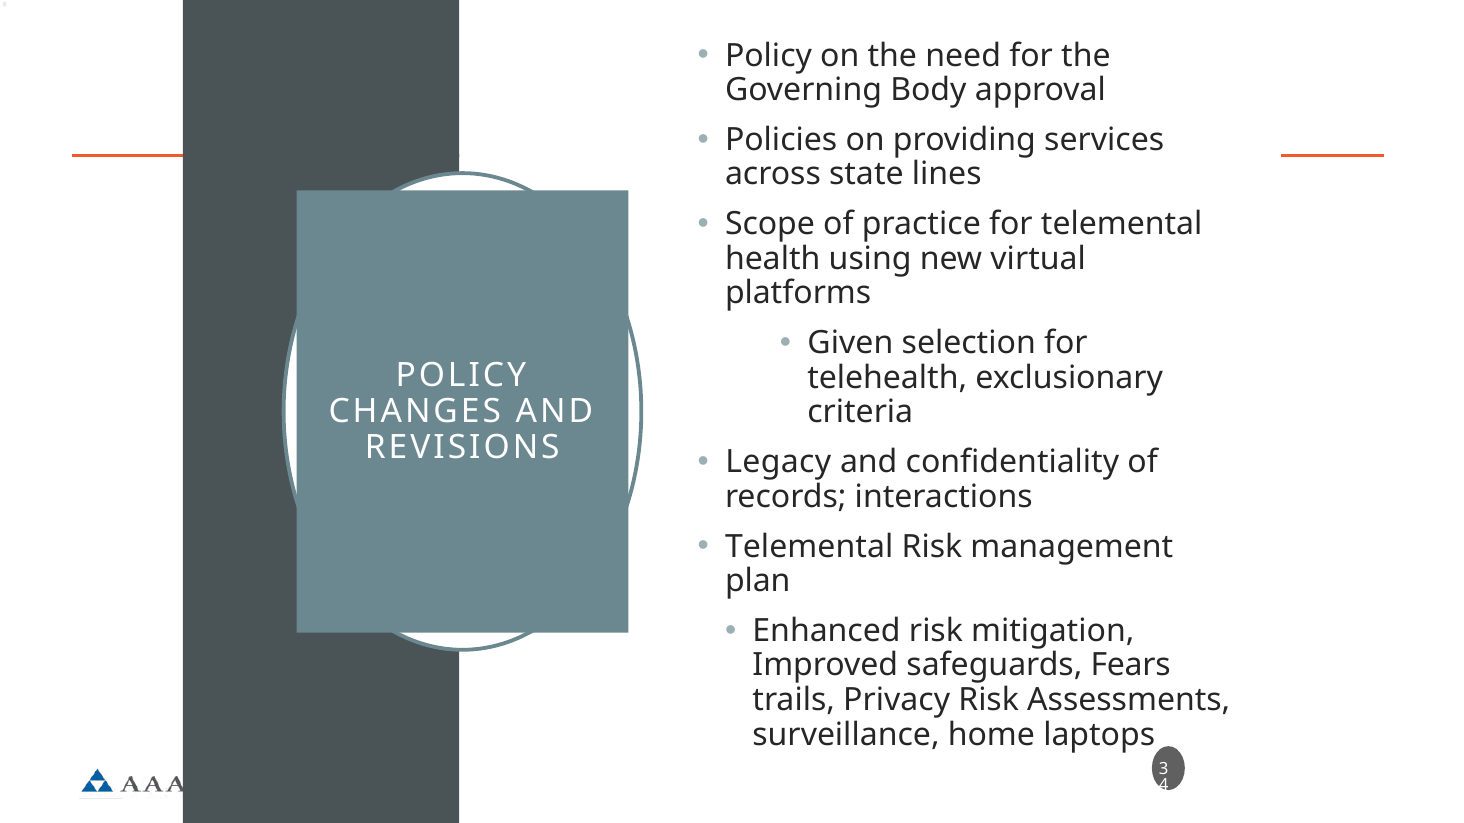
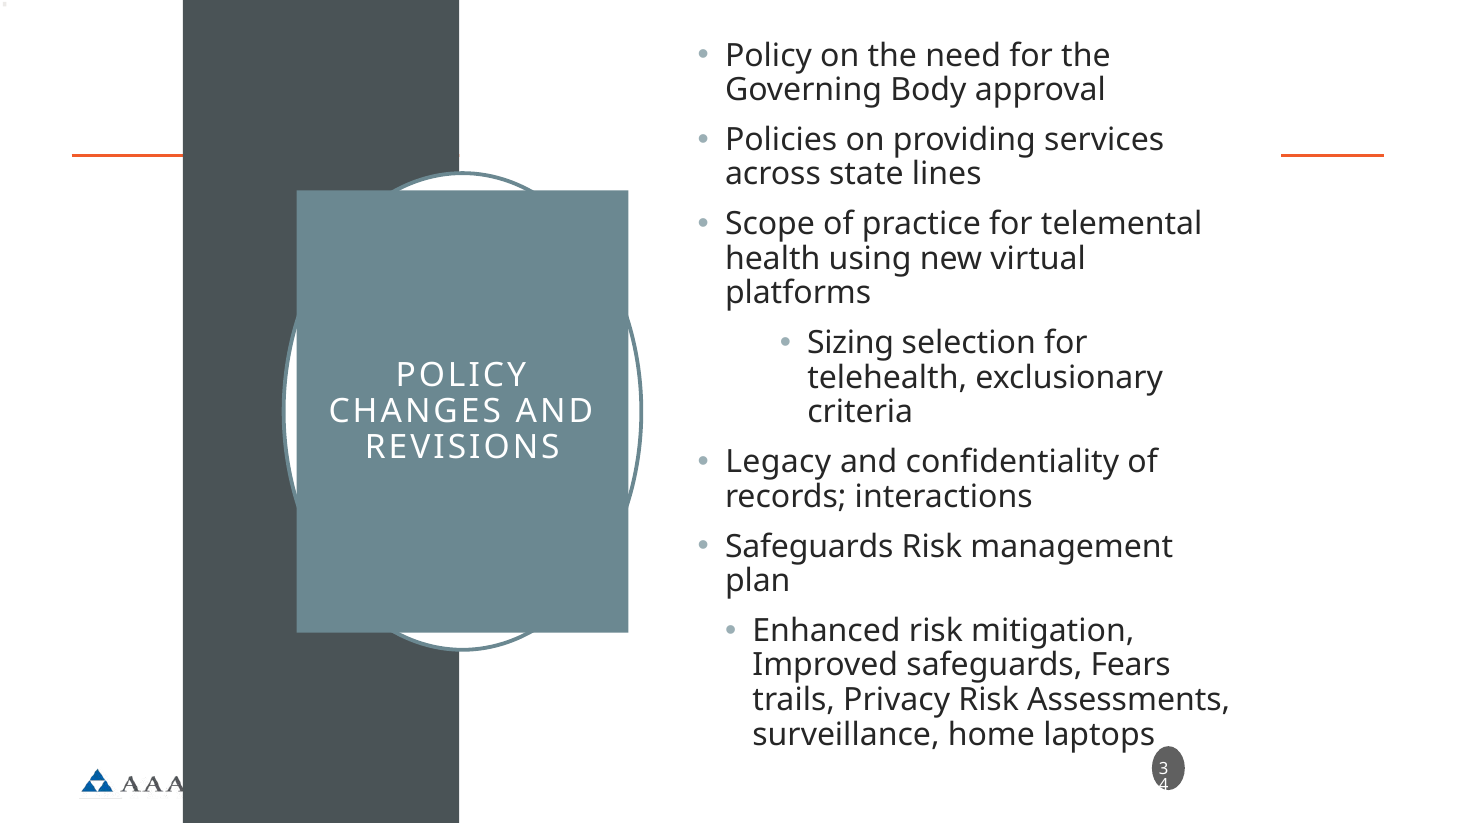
Given: Given -> Sizing
Telemental at (809, 547): Telemental -> Safeguards
